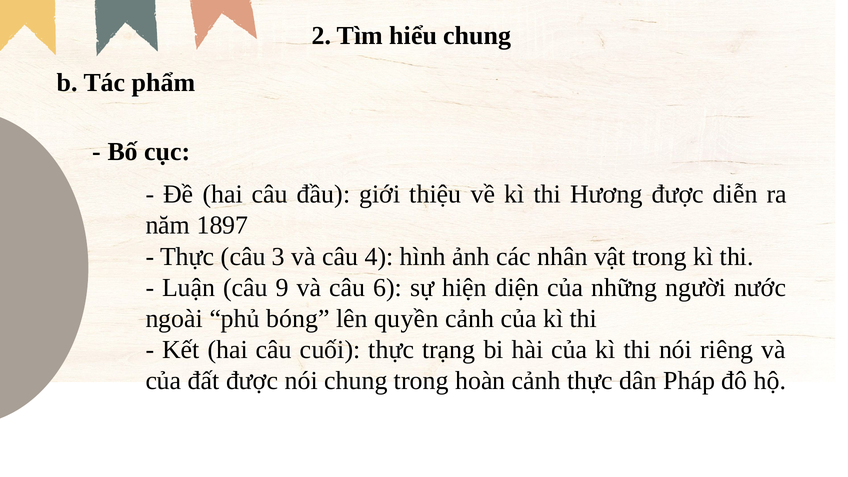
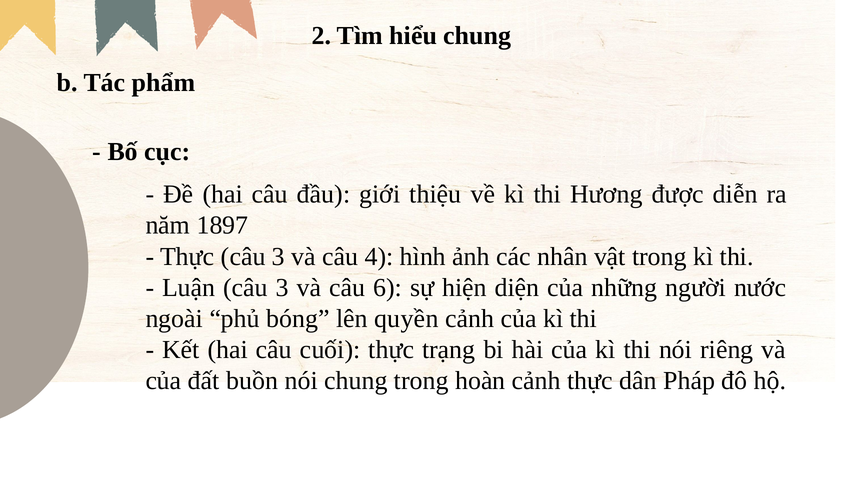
Luận câu 9: 9 -> 3
đất được: được -> buồn
